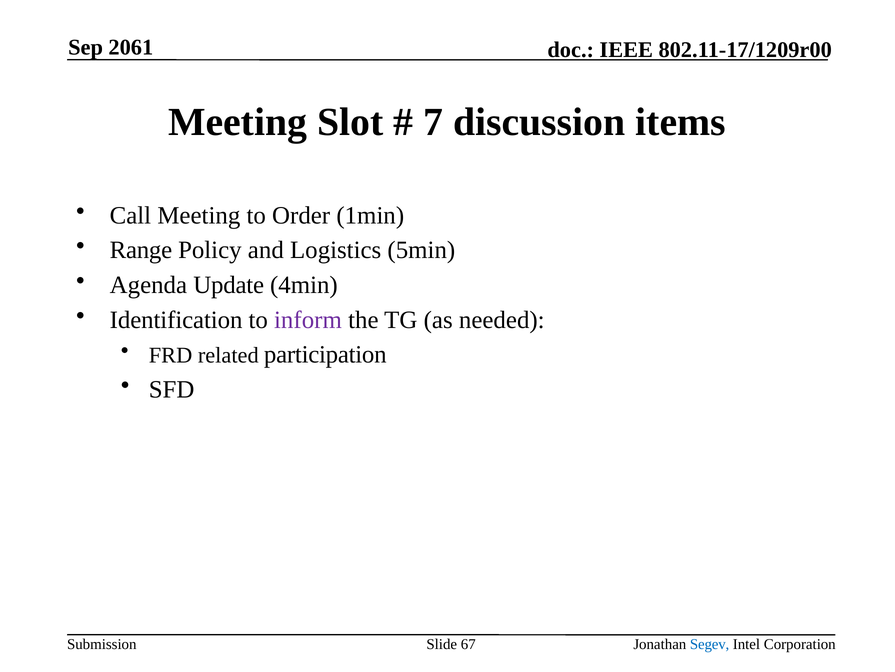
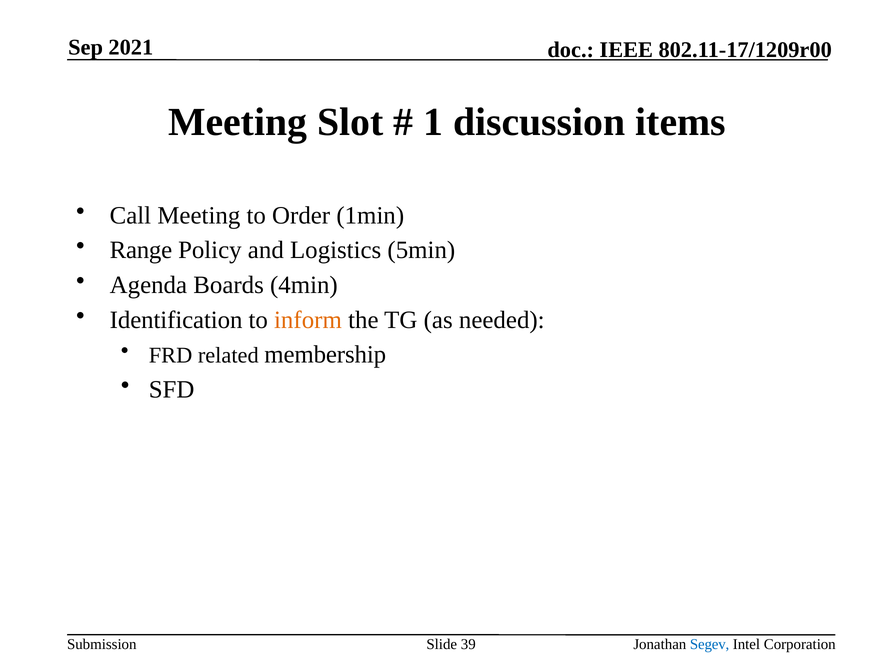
2061: 2061 -> 2021
7: 7 -> 1
Update: Update -> Boards
inform colour: purple -> orange
participation: participation -> membership
67: 67 -> 39
